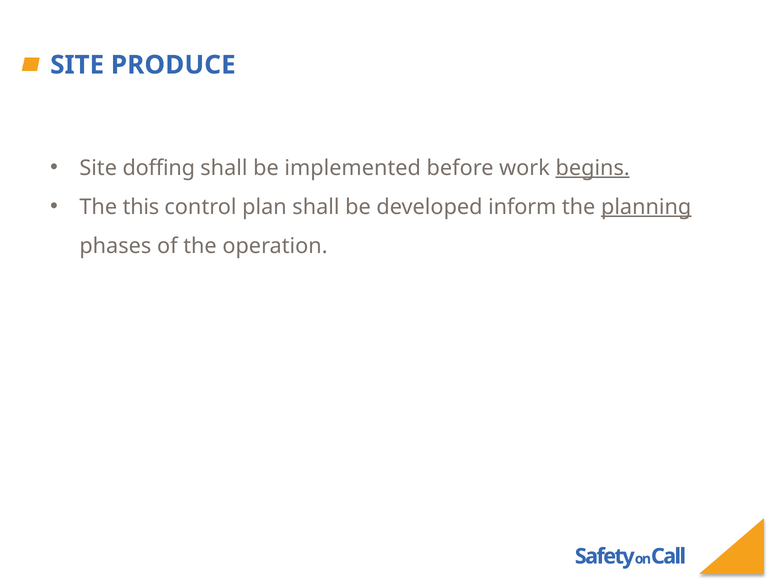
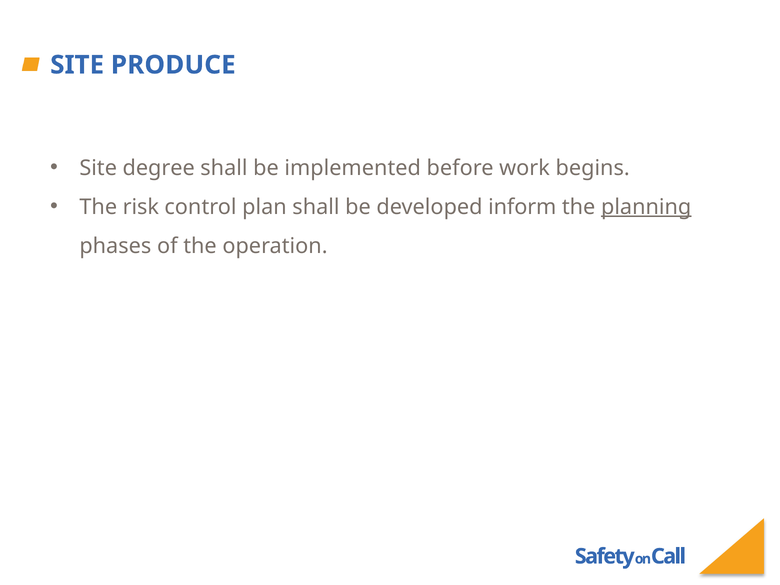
doffing: doffing -> degree
begins underline: present -> none
this: this -> risk
